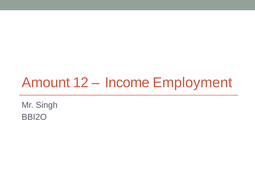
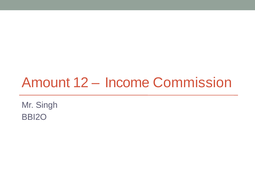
Employment: Employment -> Commission
